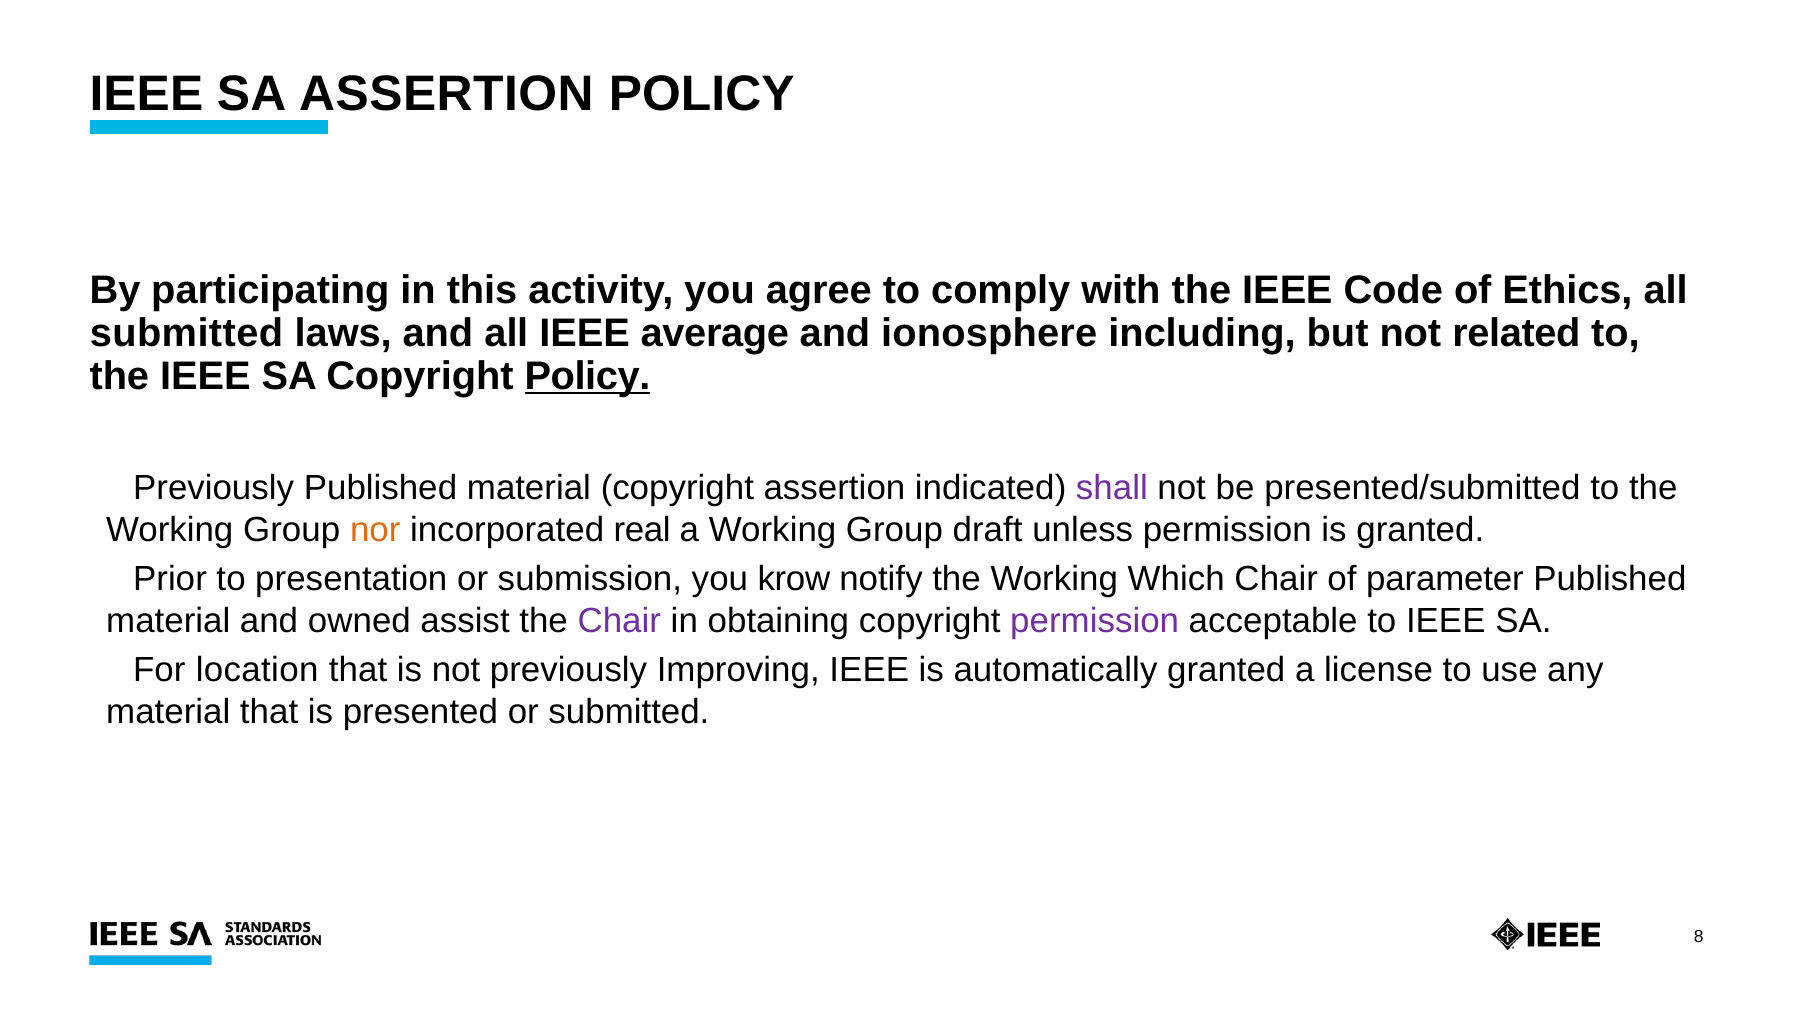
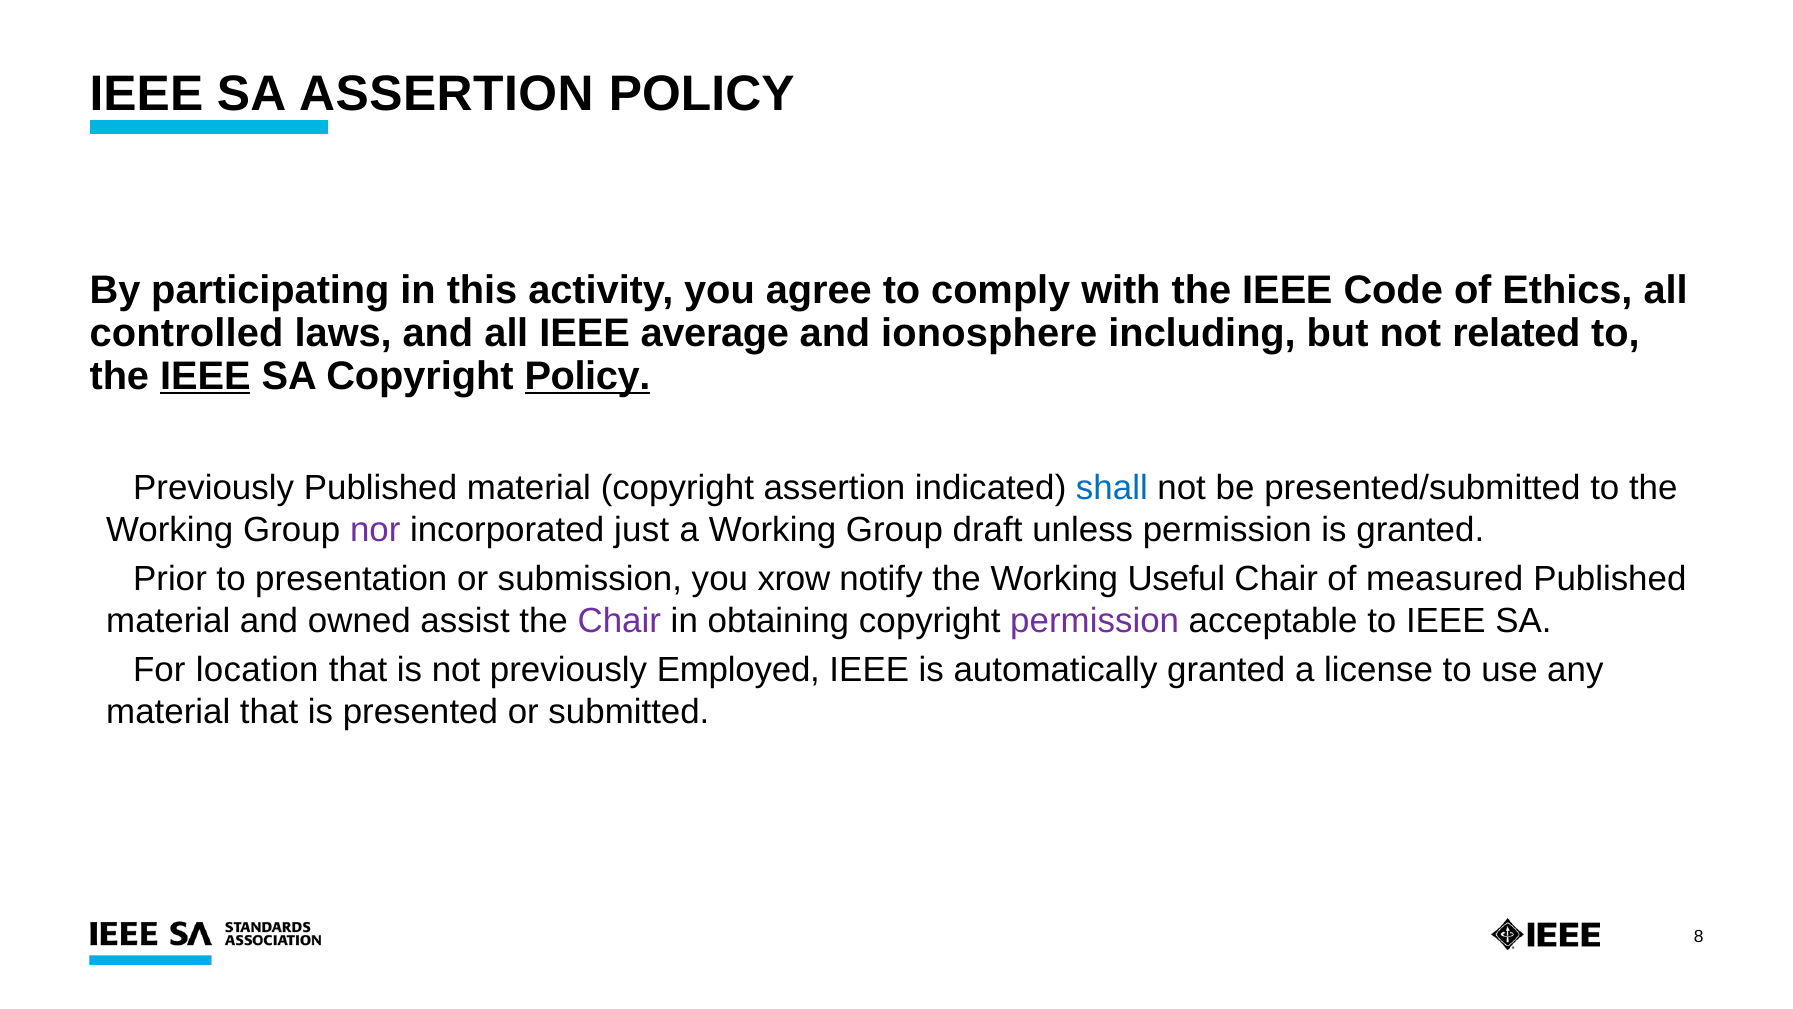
submitted at (186, 333): submitted -> controlled
IEEE at (205, 376) underline: none -> present
shall colour: purple -> blue
nor colour: orange -> purple
real: real -> just
krow: krow -> xrow
Which: Which -> Useful
parameter: parameter -> measured
Improving: Improving -> Employed
